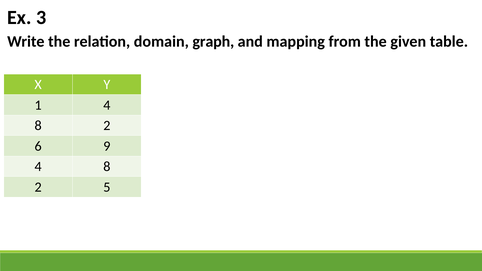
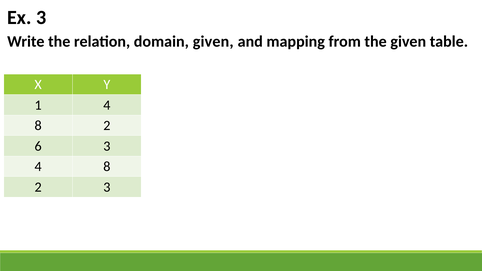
domain graph: graph -> given
6 9: 9 -> 3
2 5: 5 -> 3
